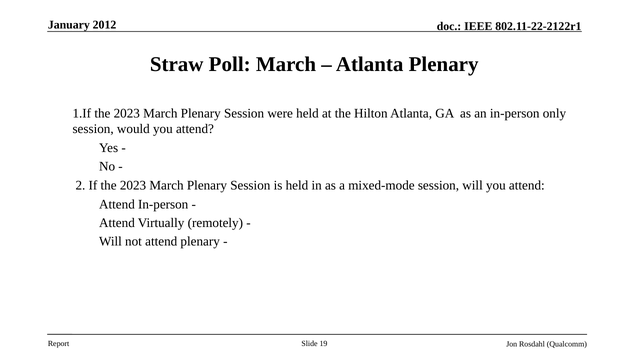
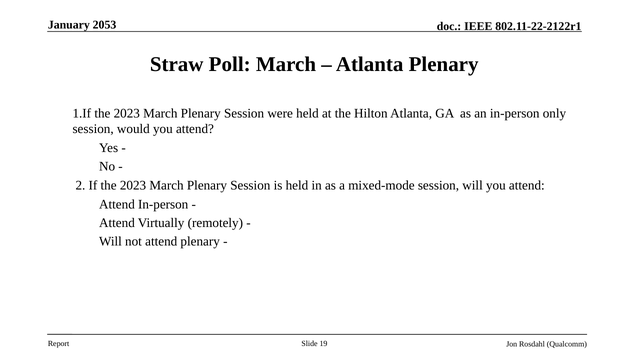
2012: 2012 -> 2053
